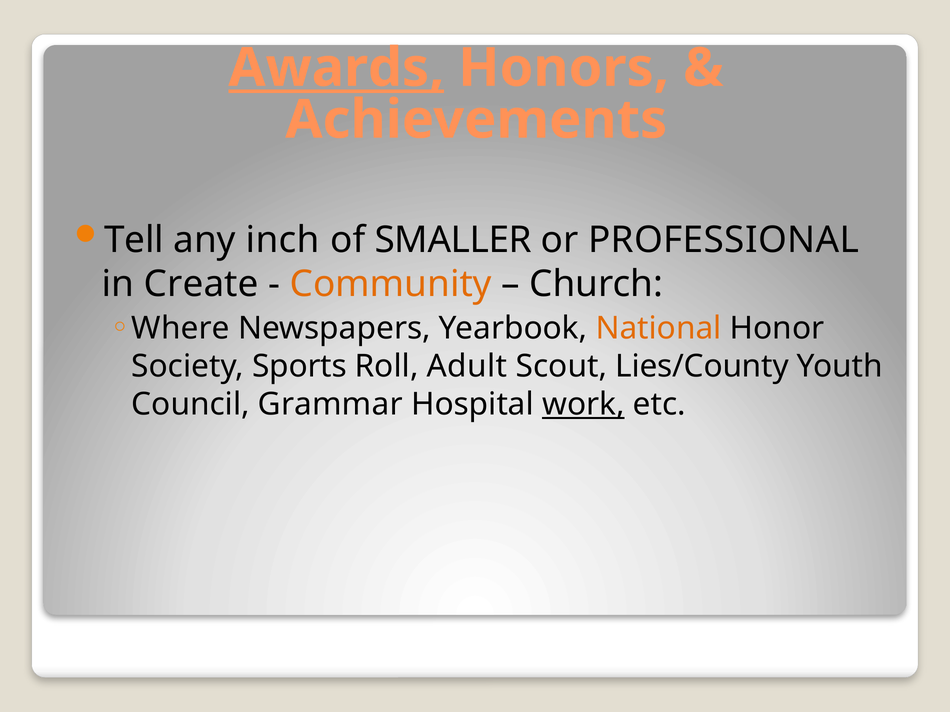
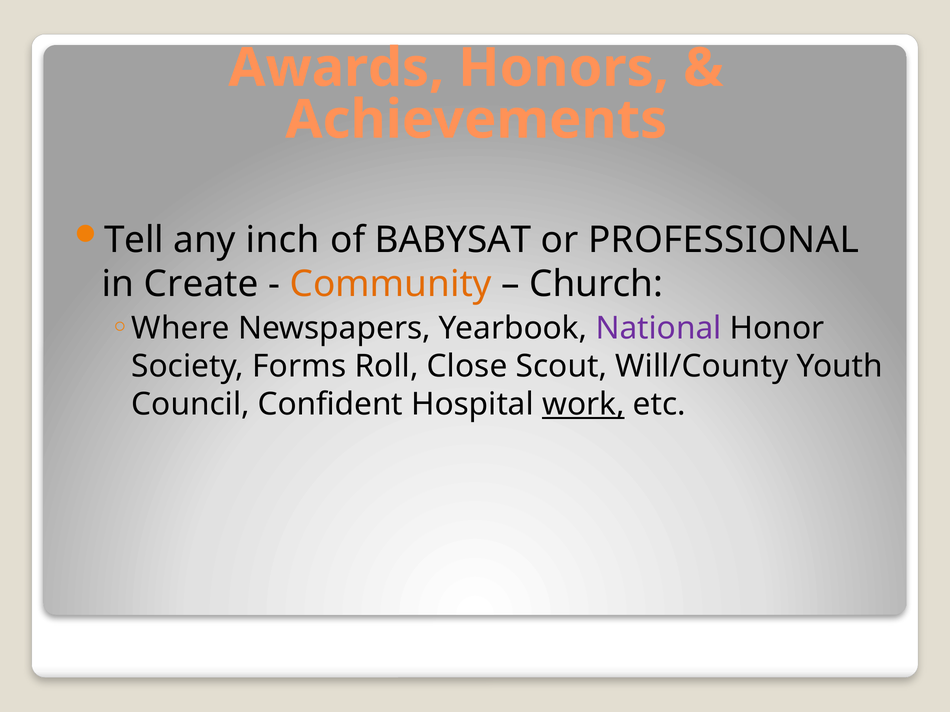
Awards underline: present -> none
SMALLER: SMALLER -> BABYSAT
National colour: orange -> purple
Sports: Sports -> Forms
Adult: Adult -> Close
Lies/County: Lies/County -> Will/County
Grammar: Grammar -> Confident
